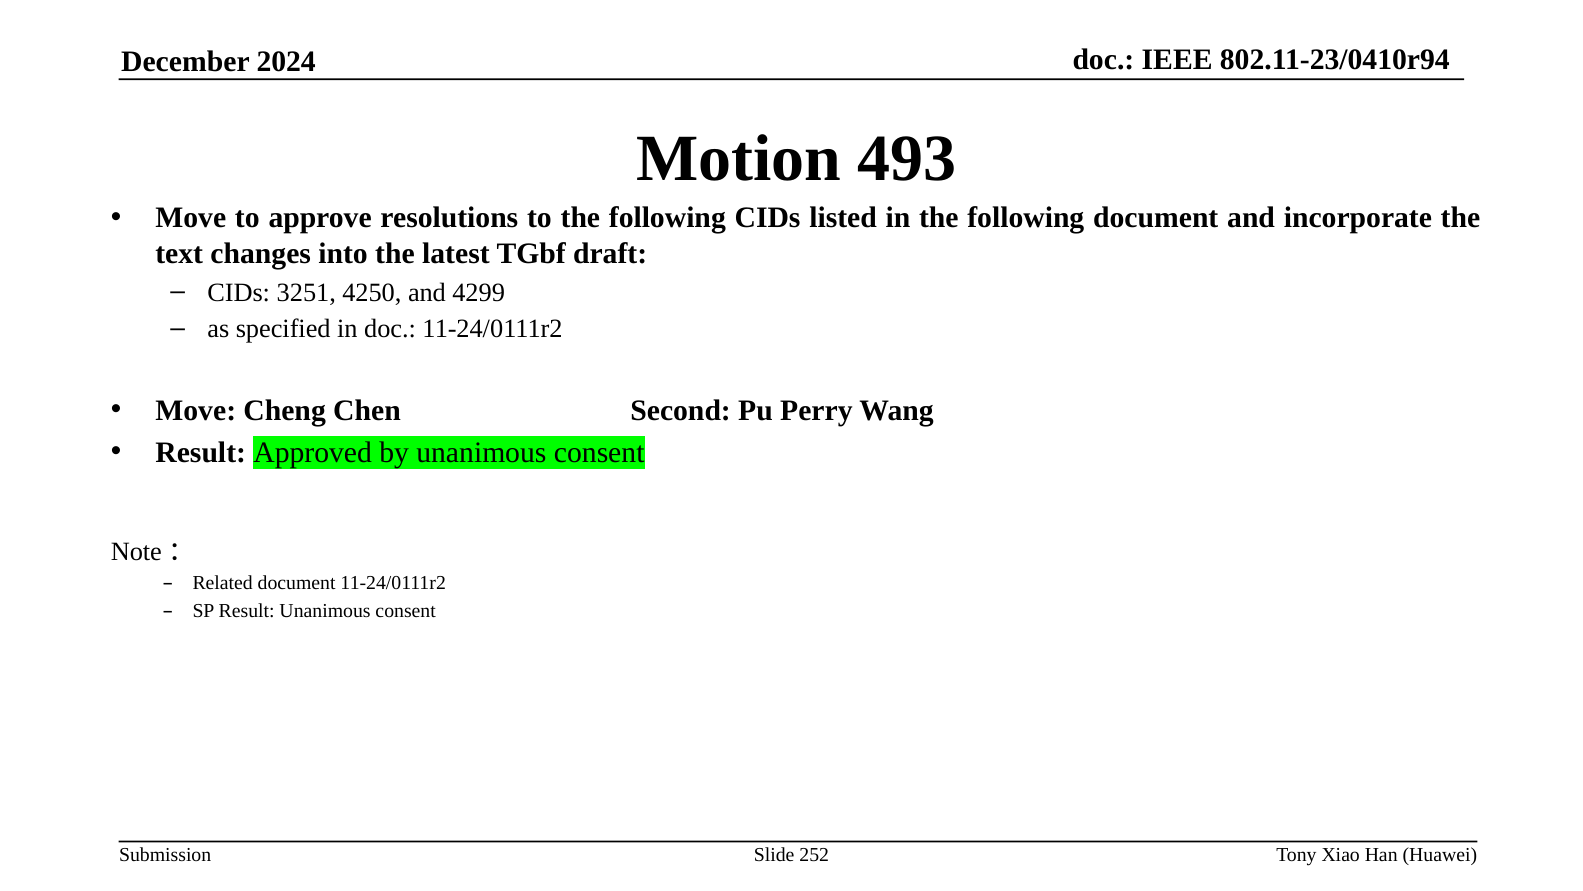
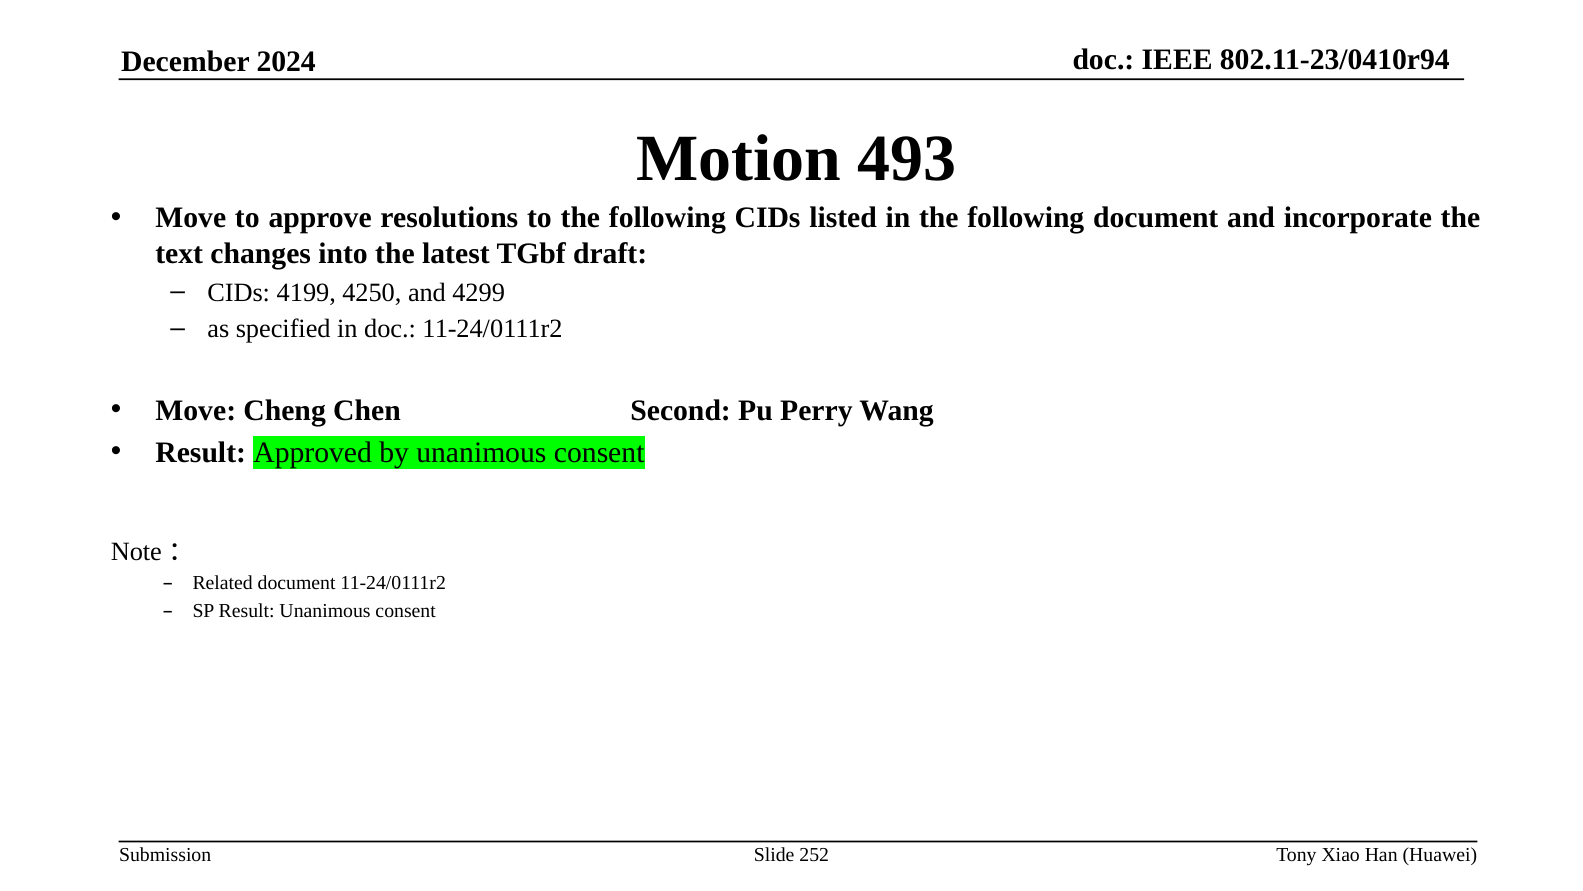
3251: 3251 -> 4199
